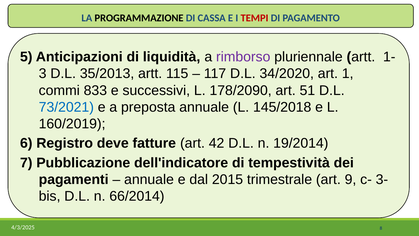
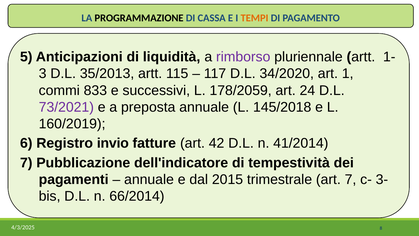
TEMPI colour: red -> orange
178/2090: 178/2090 -> 178/2059
51: 51 -> 24
73/2021 colour: blue -> purple
deve: deve -> invio
19/2014: 19/2014 -> 41/2014
art 9: 9 -> 7
